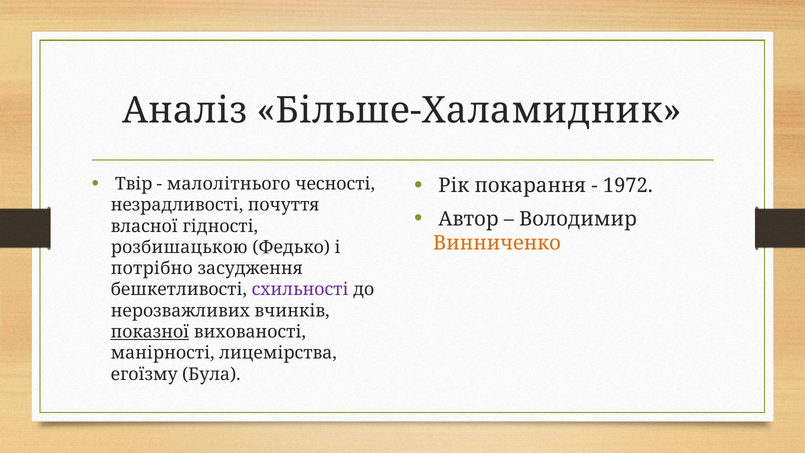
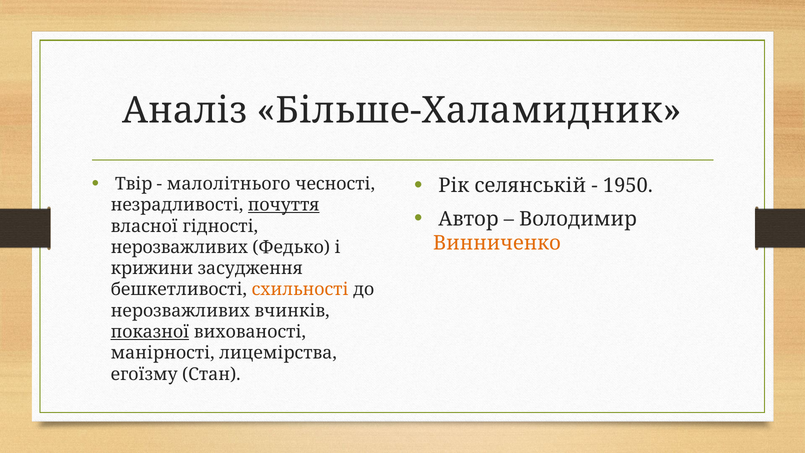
покарання: покарання -> селянській
1972: 1972 -> 1950
почуття underline: none -> present
розбишацькою at (179, 247): розбишацькою -> нерозважливих
потрібно: потрібно -> крижини
схильності colour: purple -> orange
Була: Була -> Стан
